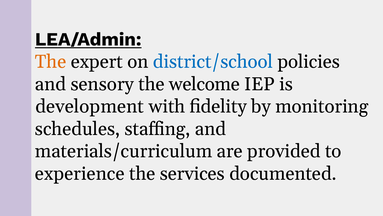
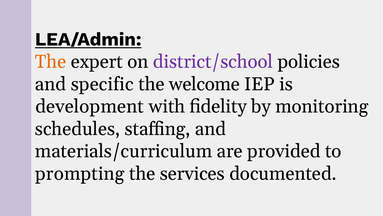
district/school colour: blue -> purple
sensory: sensory -> specific
experience: experience -> prompting
